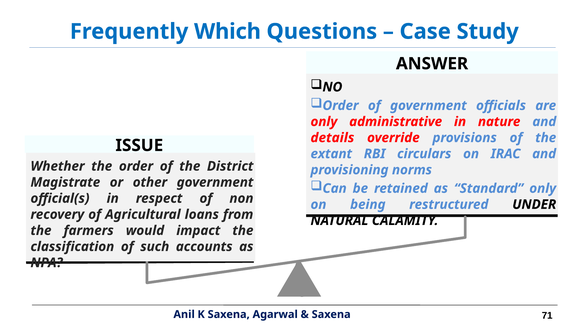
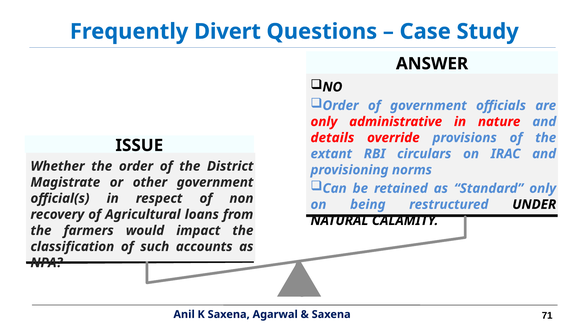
Which: Which -> Divert
